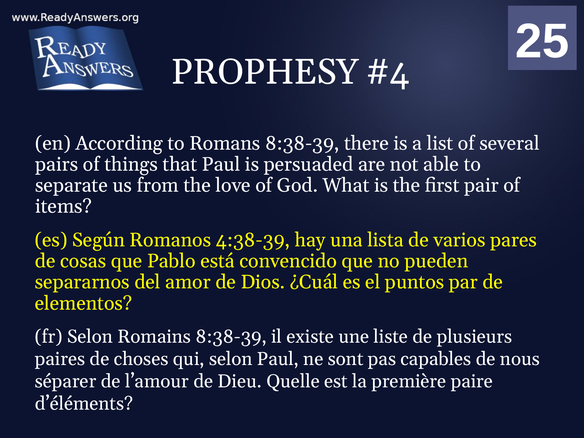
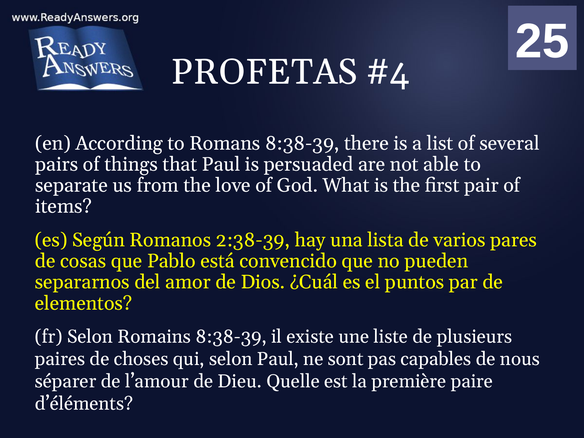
PROPHESY: PROPHESY -> PROFETAS
4:38-39: 4:38-39 -> 2:38-39
